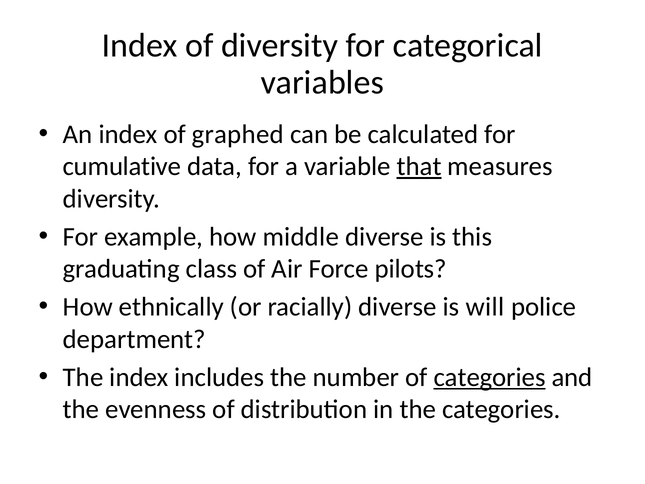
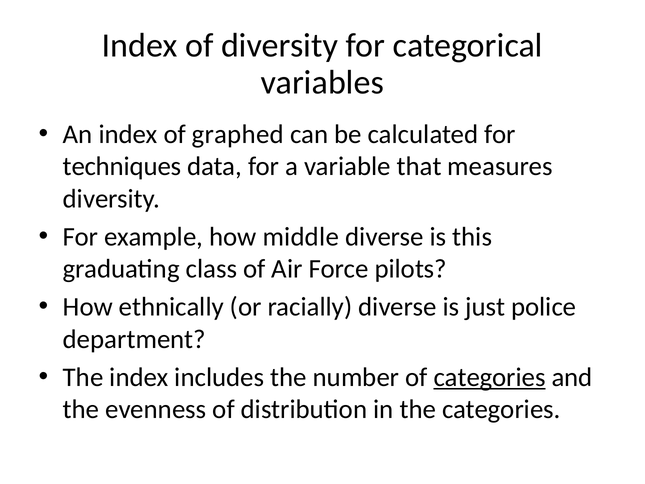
cumulative: cumulative -> techniques
that underline: present -> none
will: will -> just
